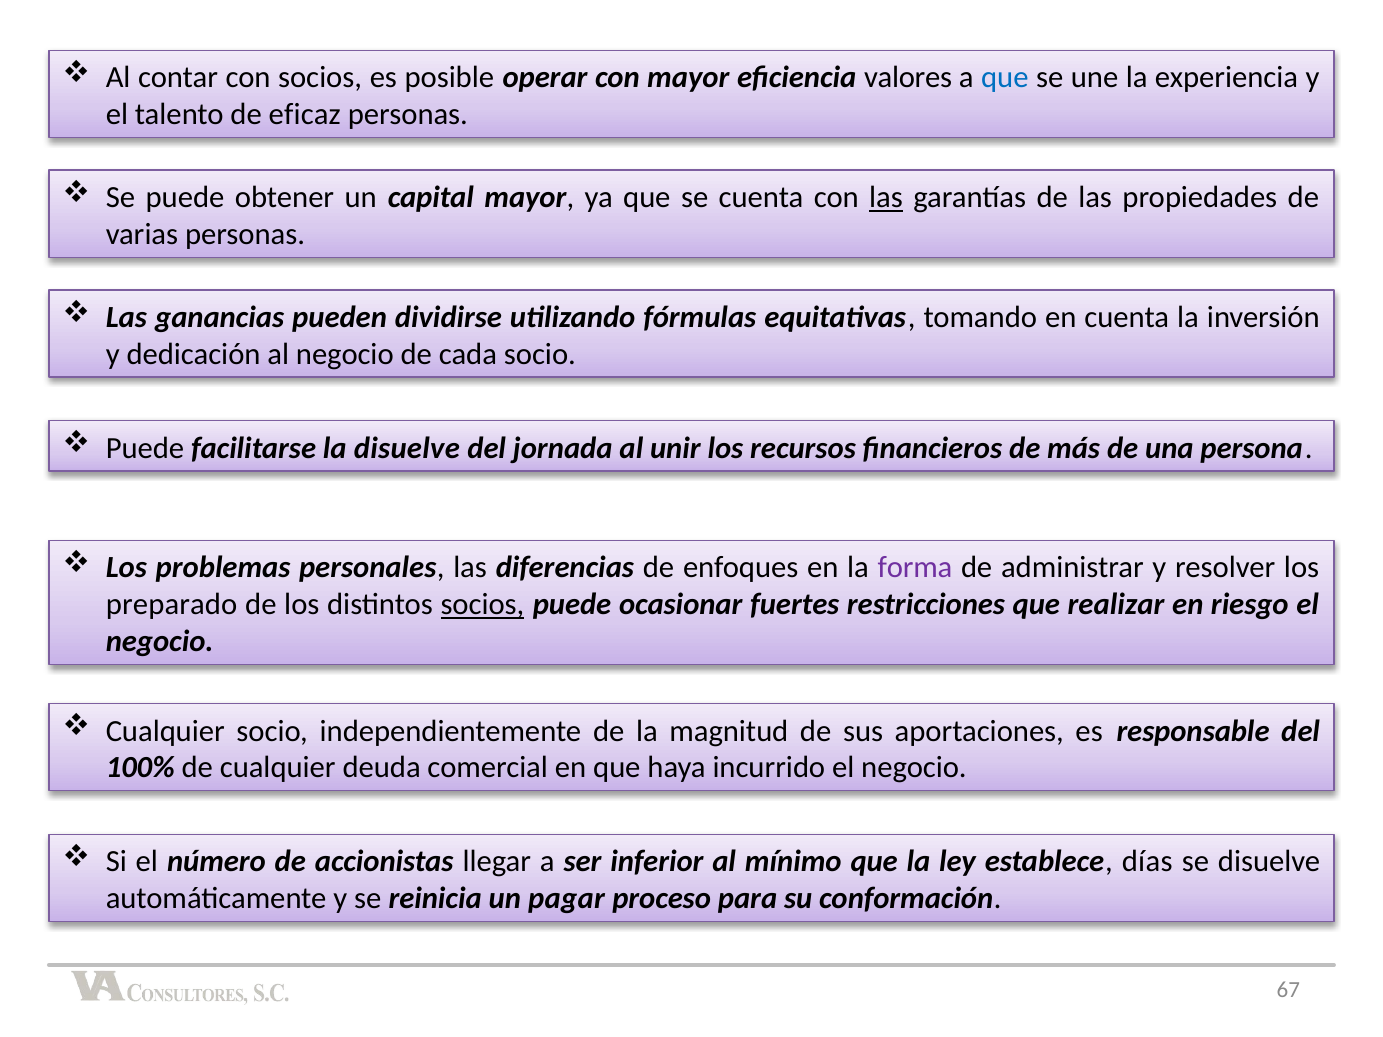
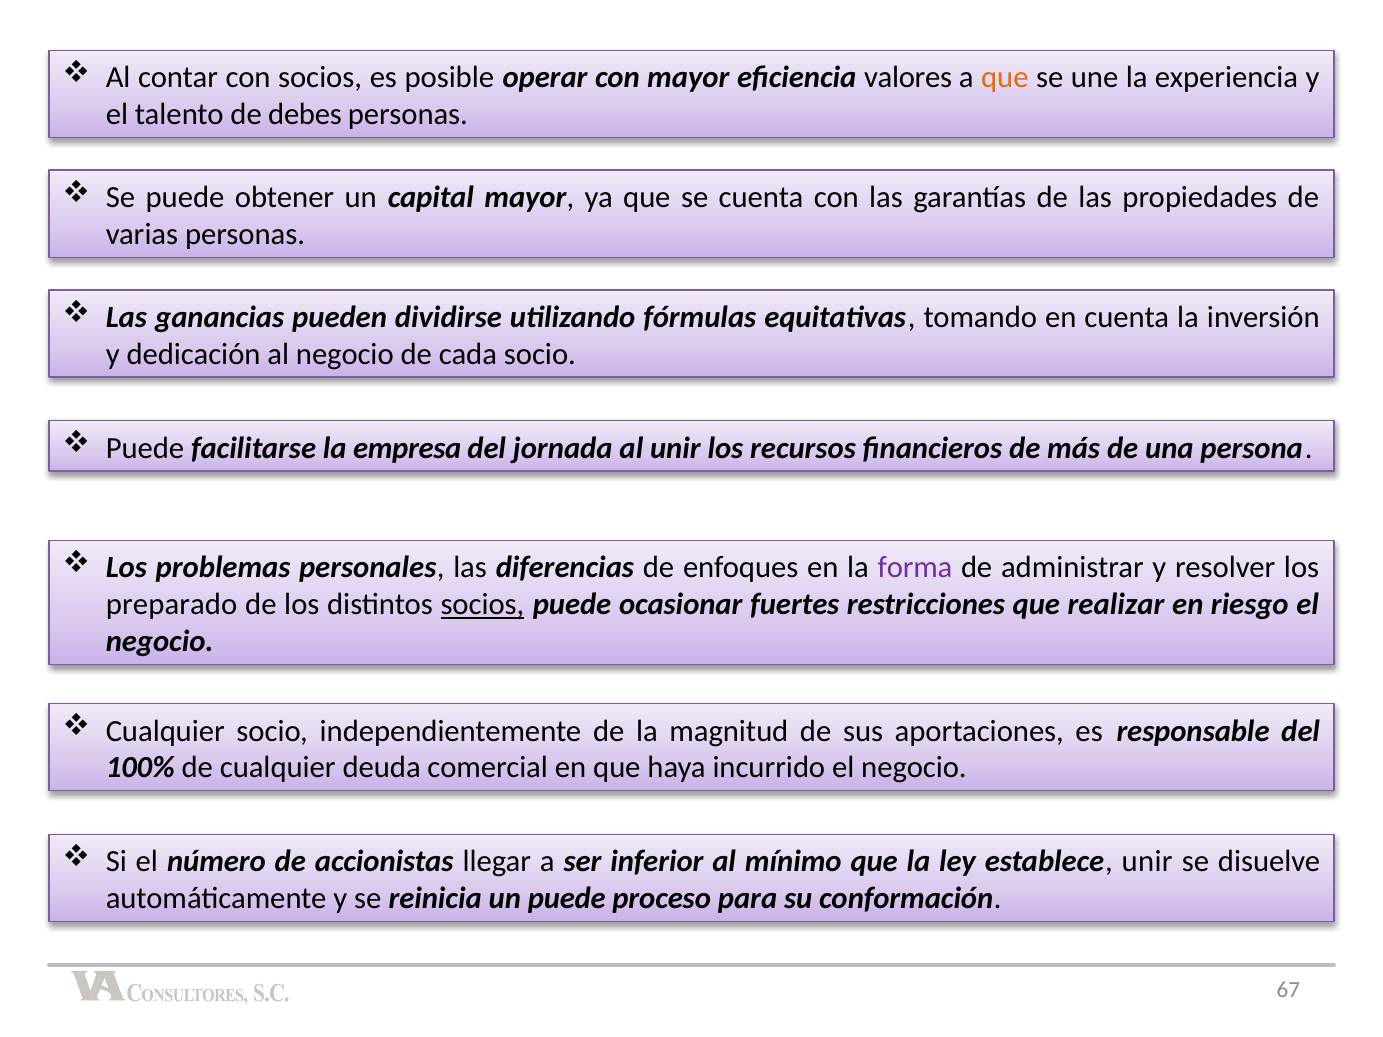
que at (1005, 78) colour: blue -> orange
eficaz: eficaz -> debes
las at (886, 197) underline: present -> none
la disuelve: disuelve -> empresa
establece días: días -> unir
un pagar: pagar -> puede
